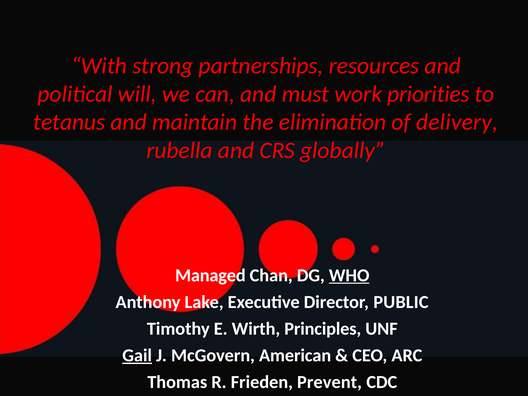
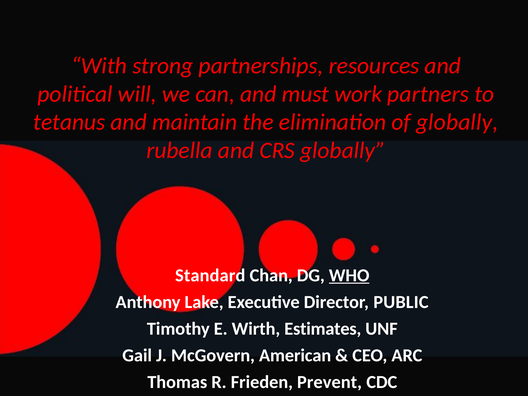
priorities: priorities -> partners
of delivery: delivery -> globally
Managed: Managed -> Standard
Principles: Principles -> Estimates
Gail underline: present -> none
